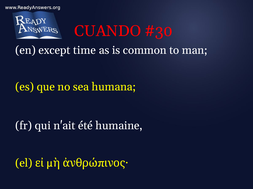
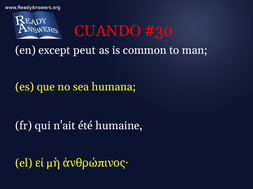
time: time -> peut
